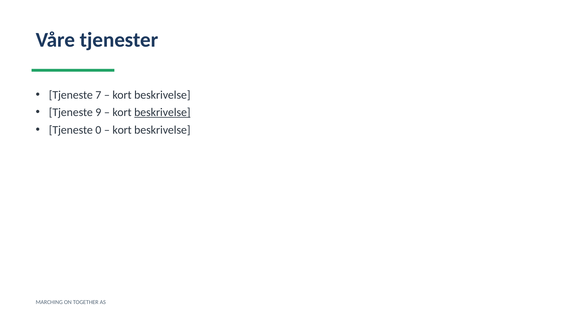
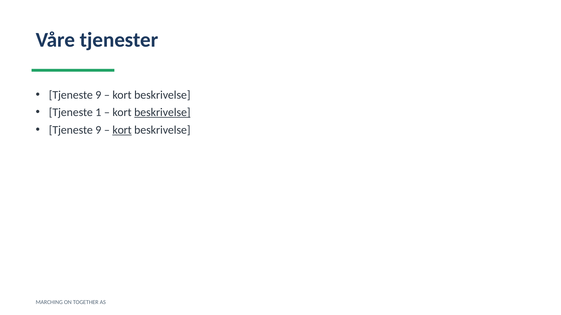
7 at (98, 95): 7 -> 9
9: 9 -> 1
0 at (98, 130): 0 -> 9
kort at (122, 130) underline: none -> present
